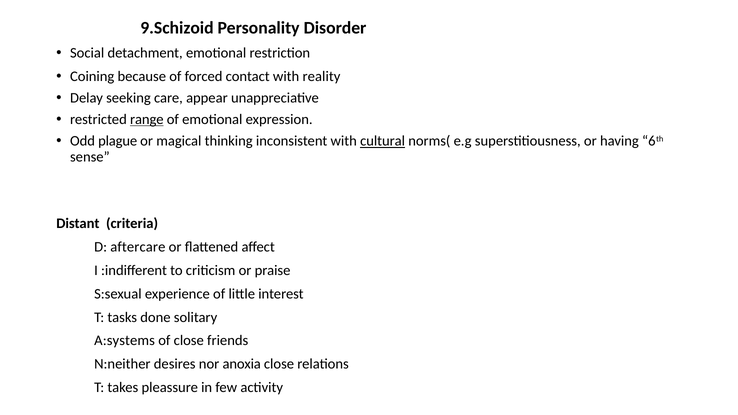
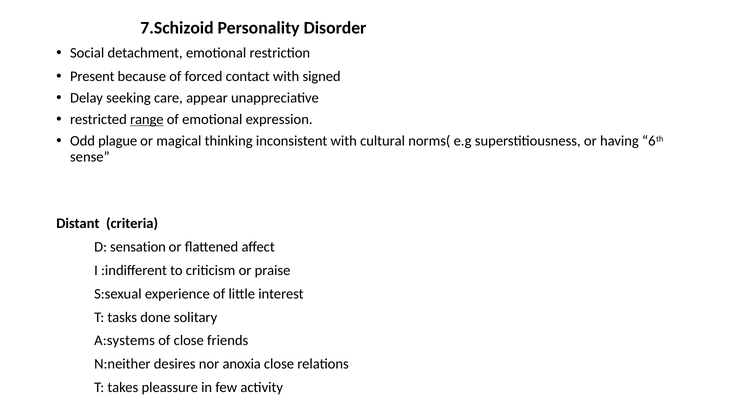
9.Schizoid: 9.Schizoid -> 7.Schizoid
Coining: Coining -> Present
reality: reality -> signed
cultural underline: present -> none
aftercare: aftercare -> sensation
